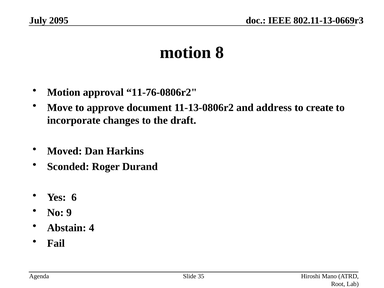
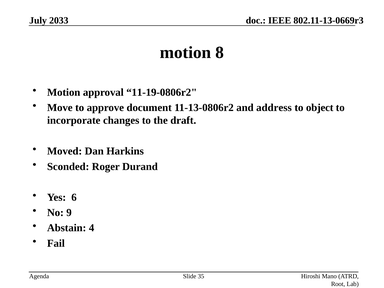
2095: 2095 -> 2033
11-76-0806r2: 11-76-0806r2 -> 11-19-0806r2
create: create -> object
